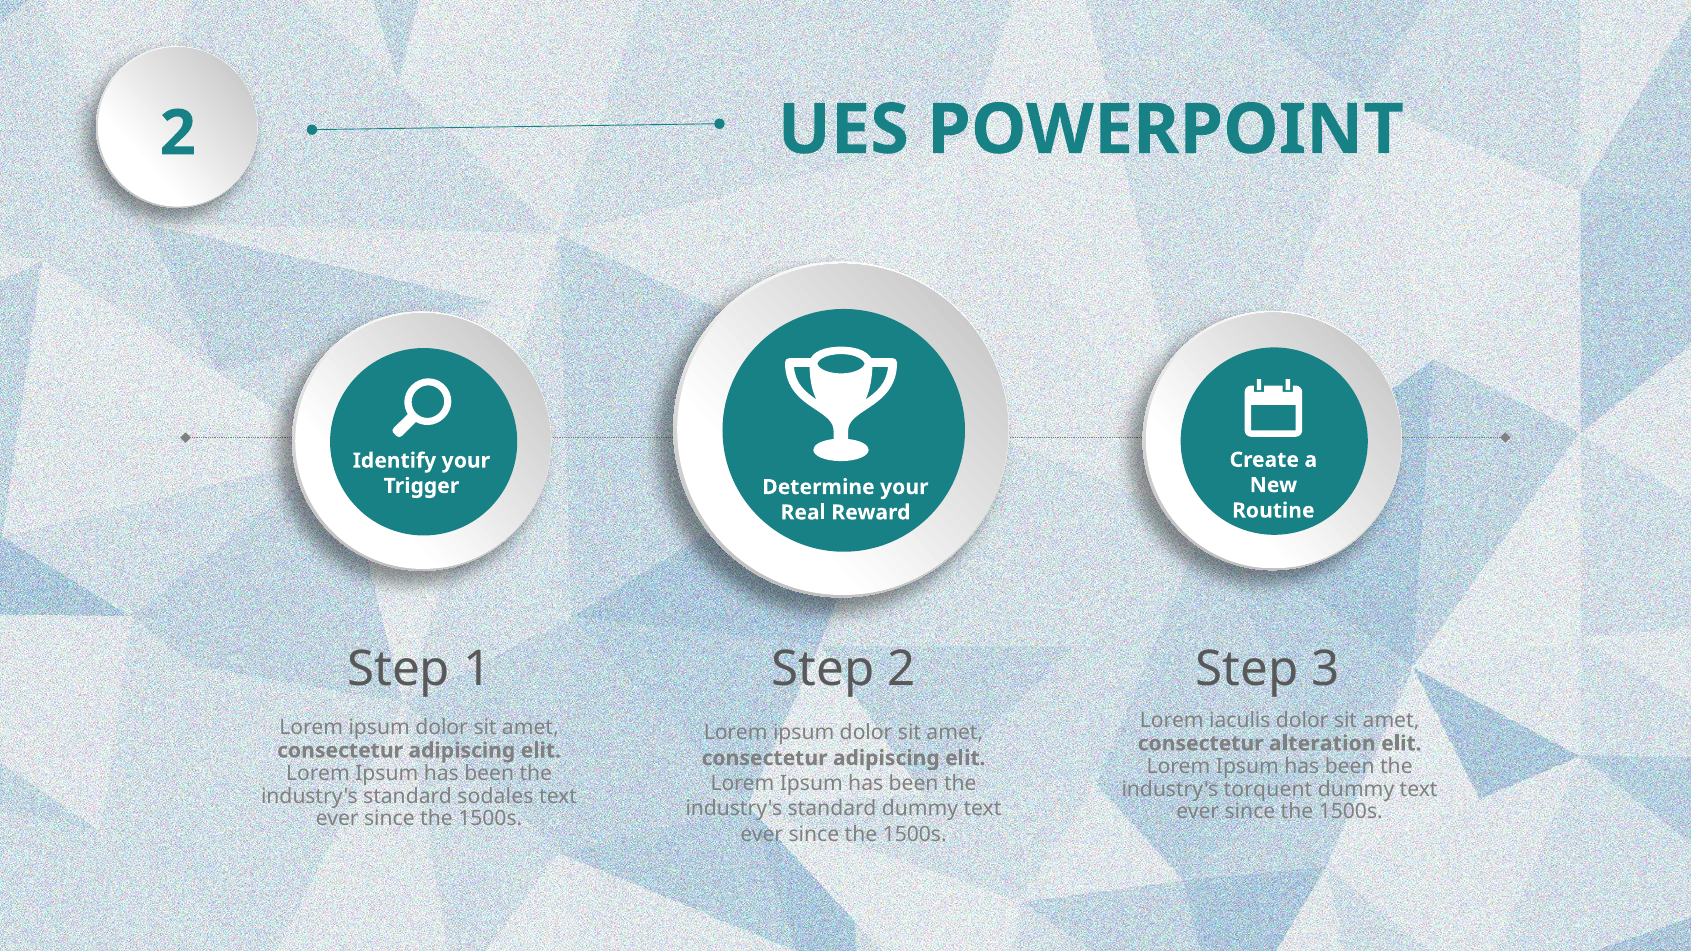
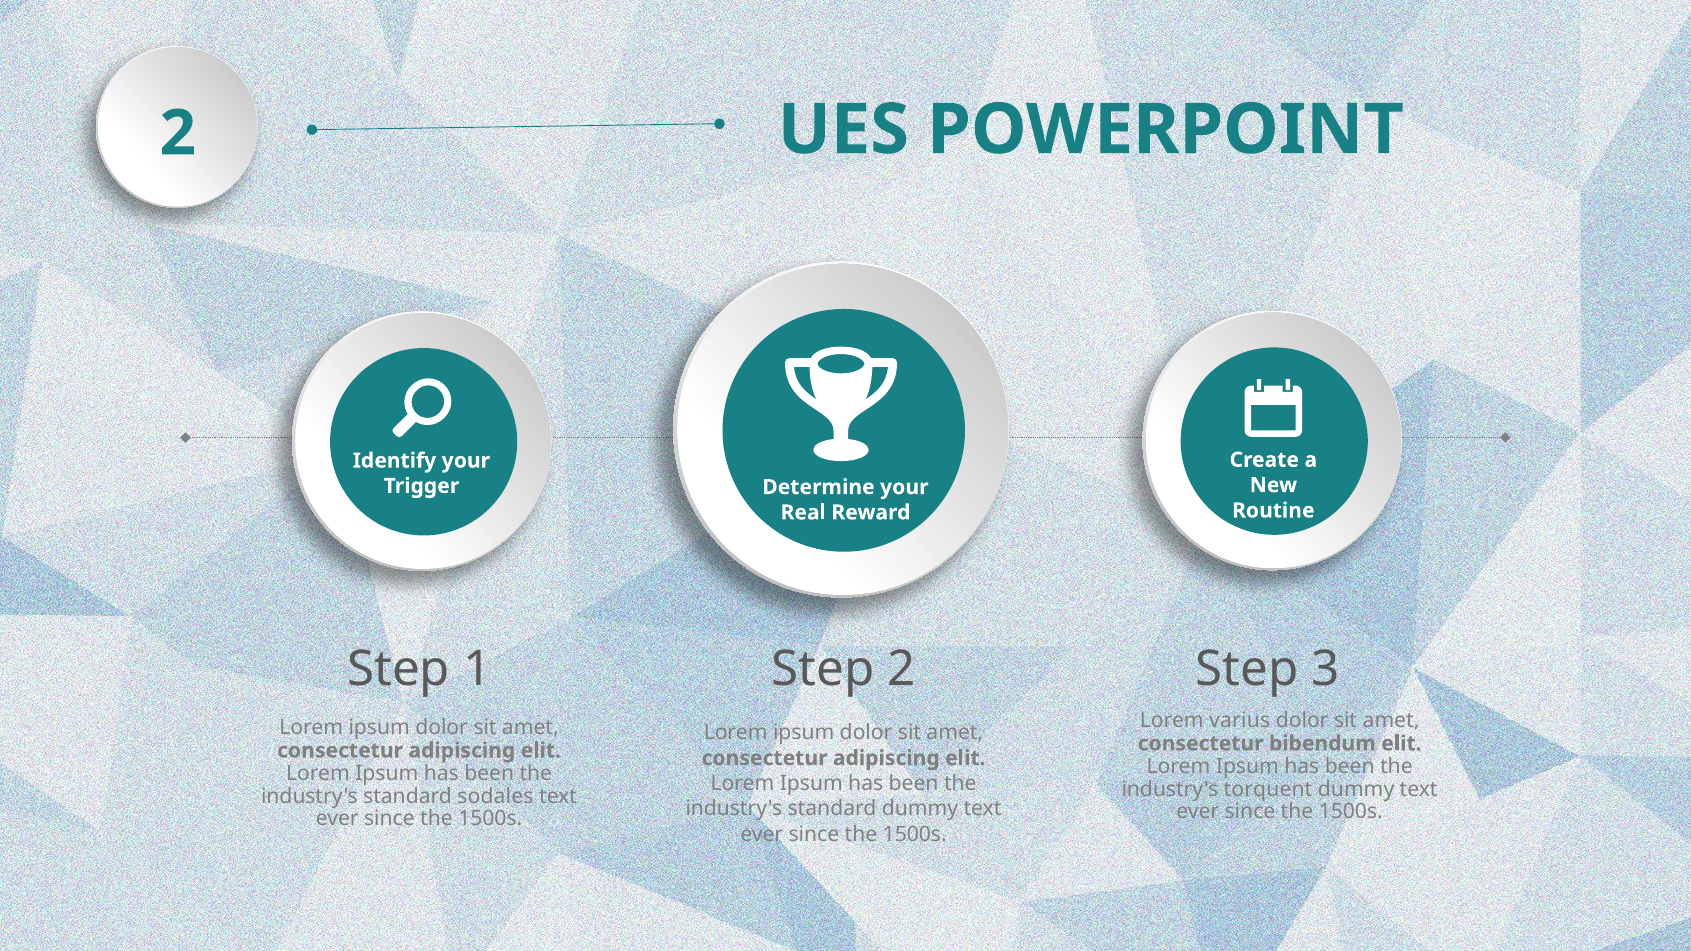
iaculis: iaculis -> varius
alteration: alteration -> bibendum
